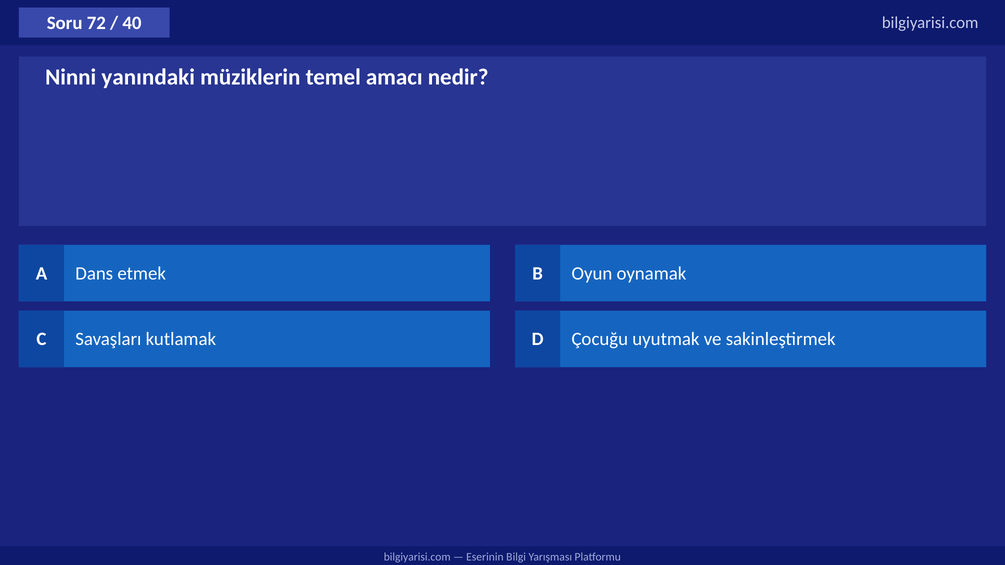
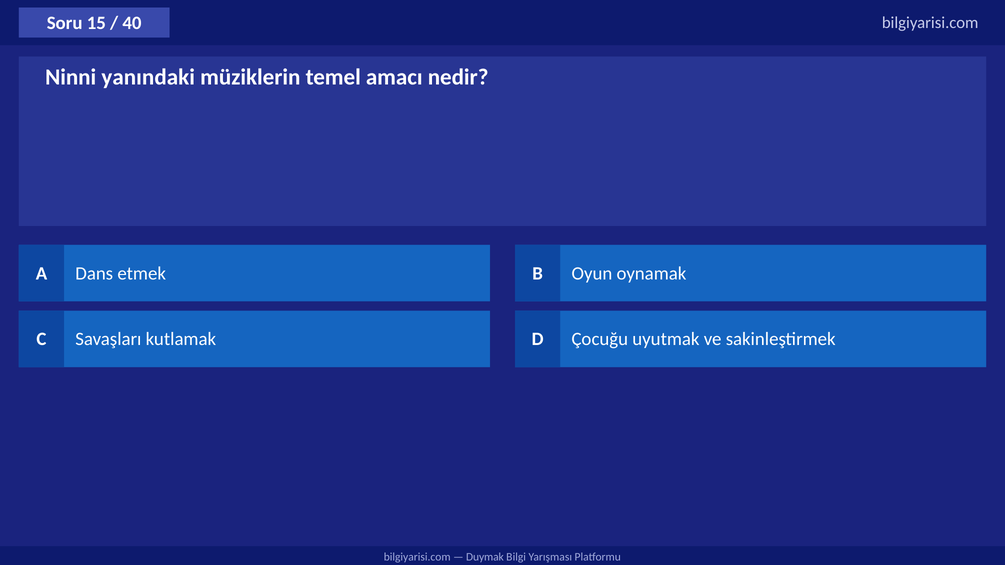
72: 72 -> 15
Eserinin: Eserinin -> Duymak
